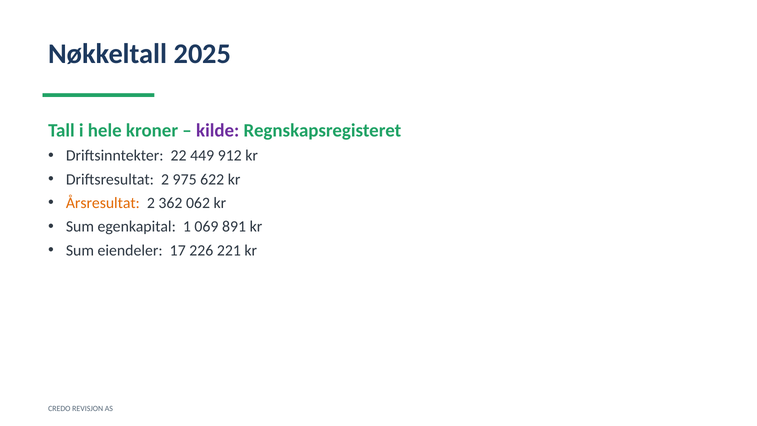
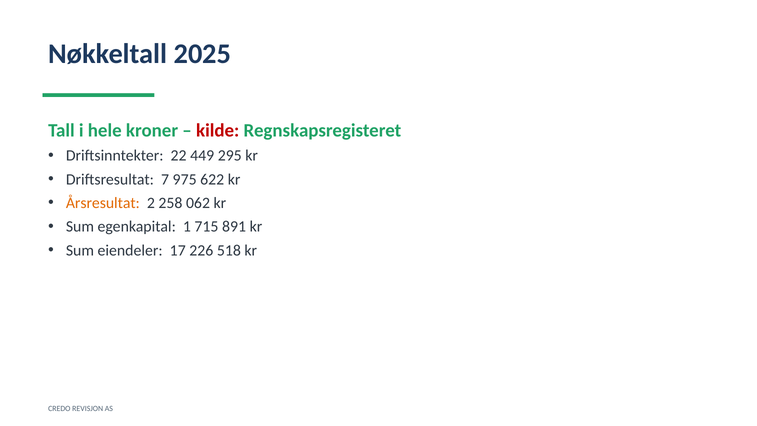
kilde colour: purple -> red
912: 912 -> 295
Driftsresultat 2: 2 -> 7
362: 362 -> 258
069: 069 -> 715
221: 221 -> 518
